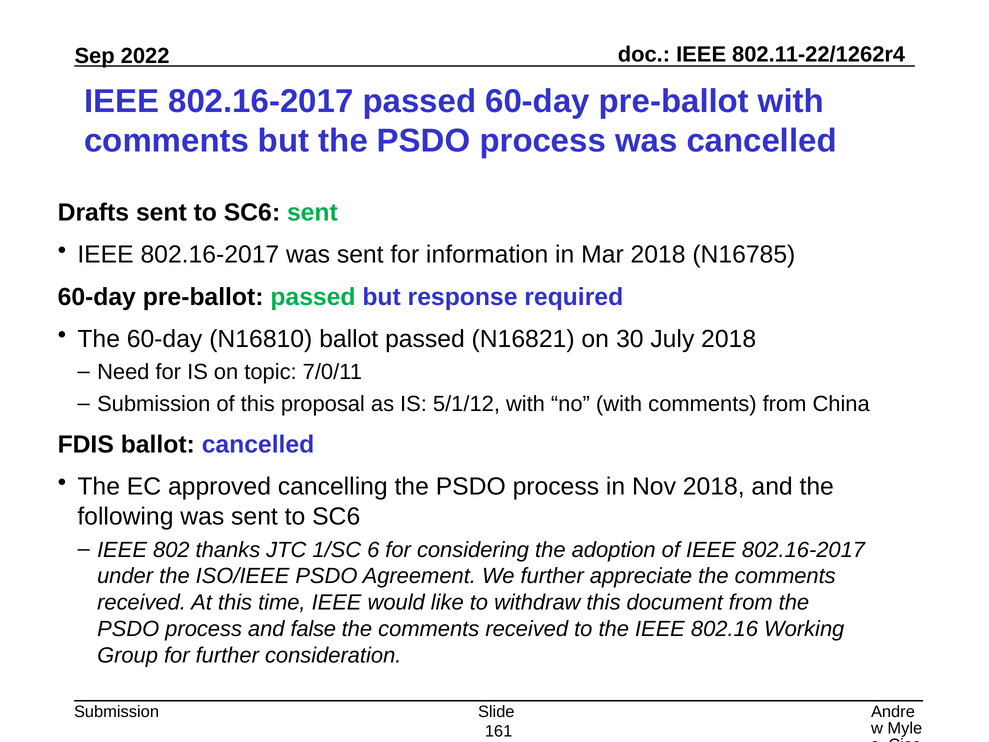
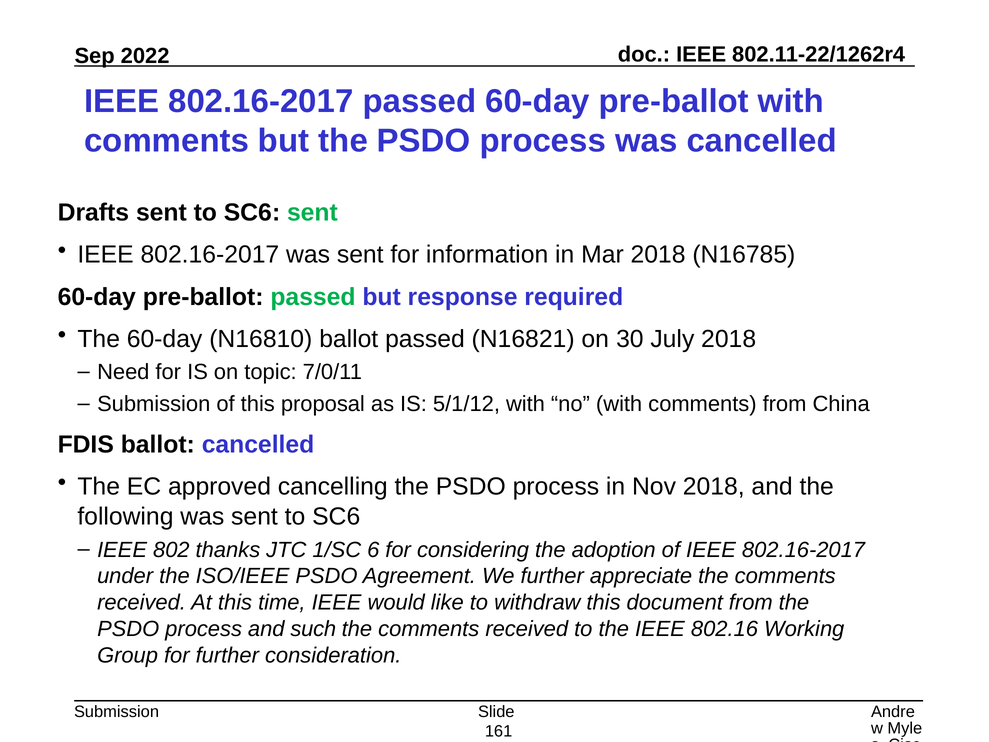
false: false -> such
